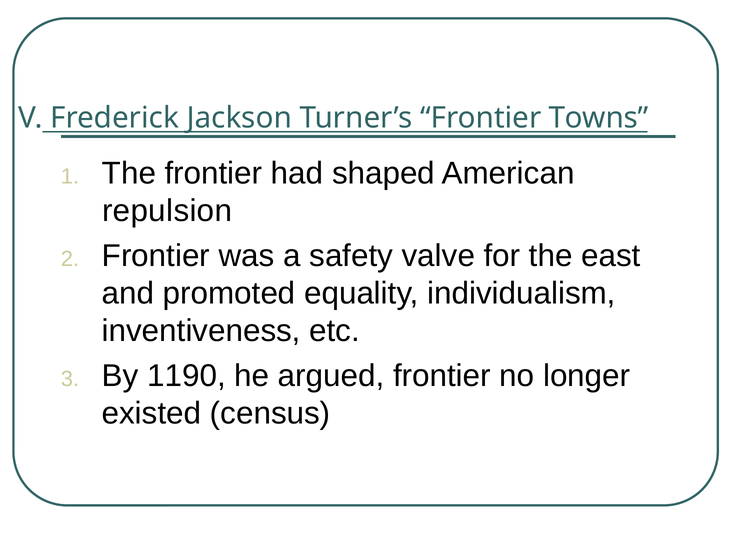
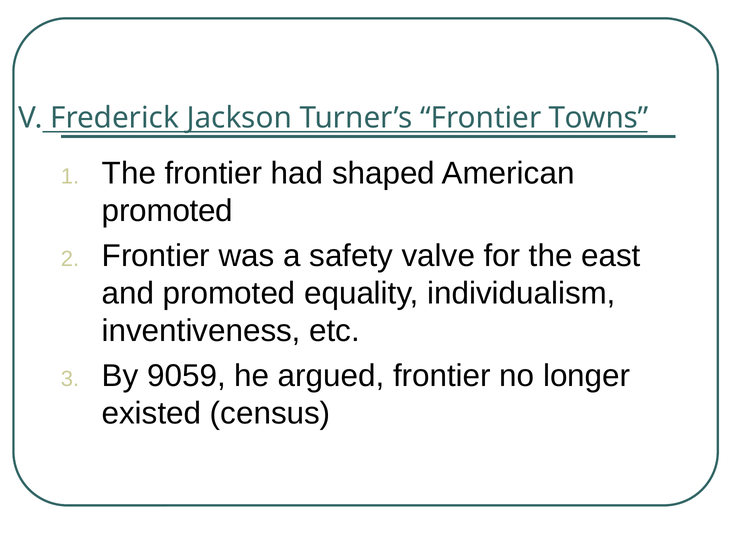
repulsion at (167, 211): repulsion -> promoted
1190: 1190 -> 9059
